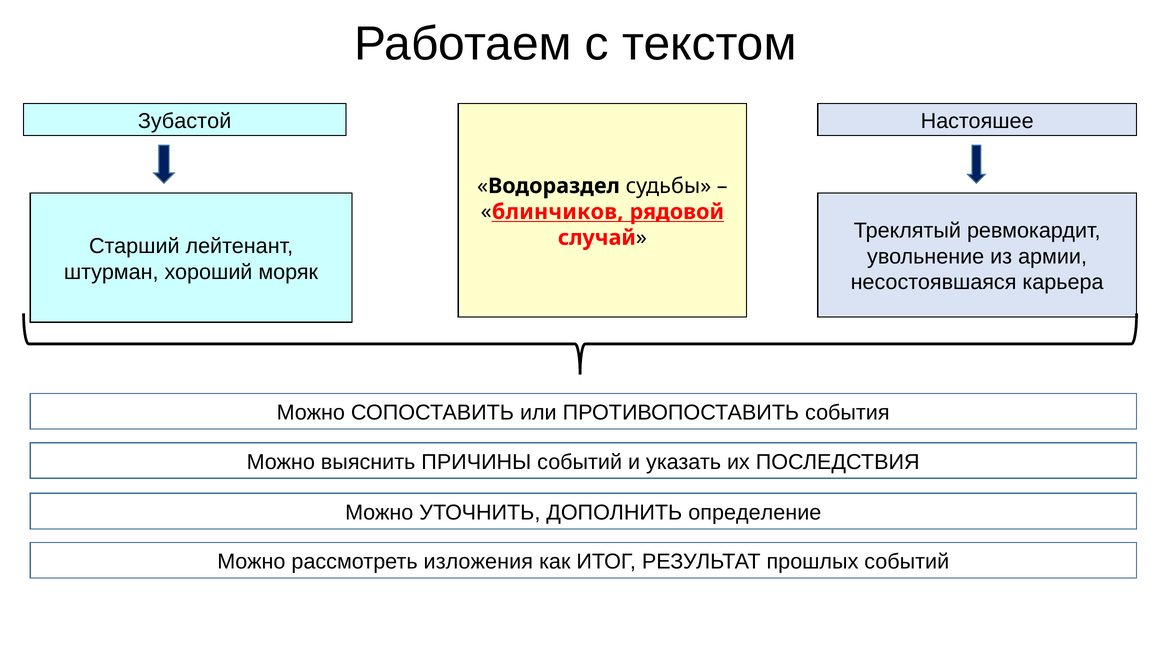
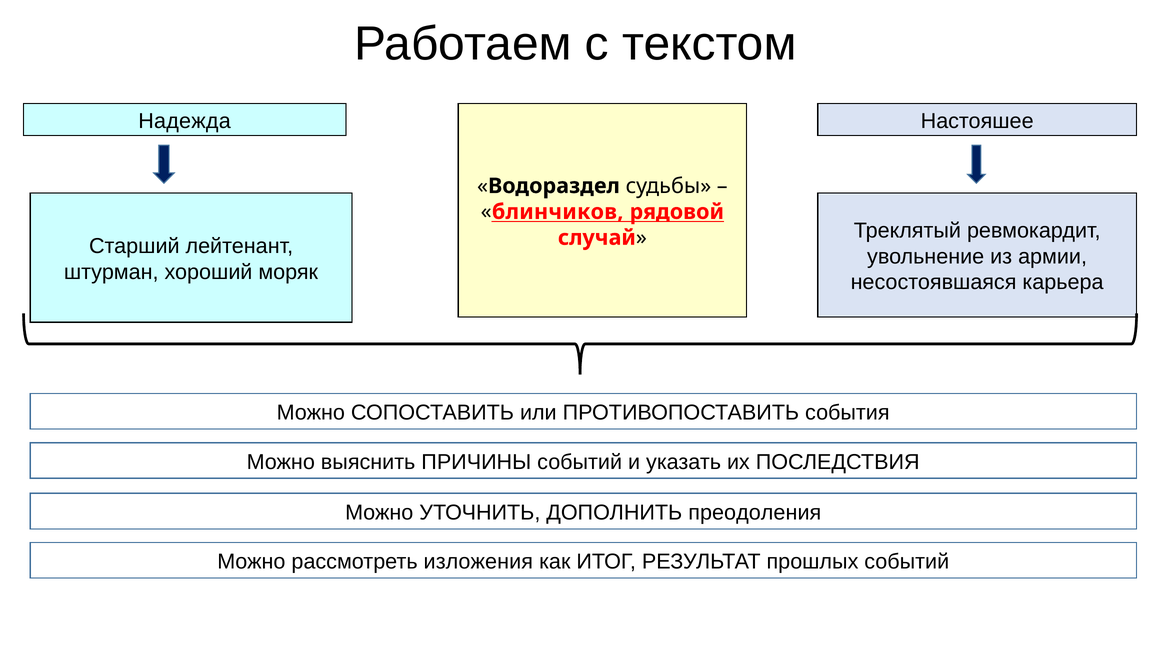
Зубастой: Зубастой -> Надежда
определение: определение -> преодоления
